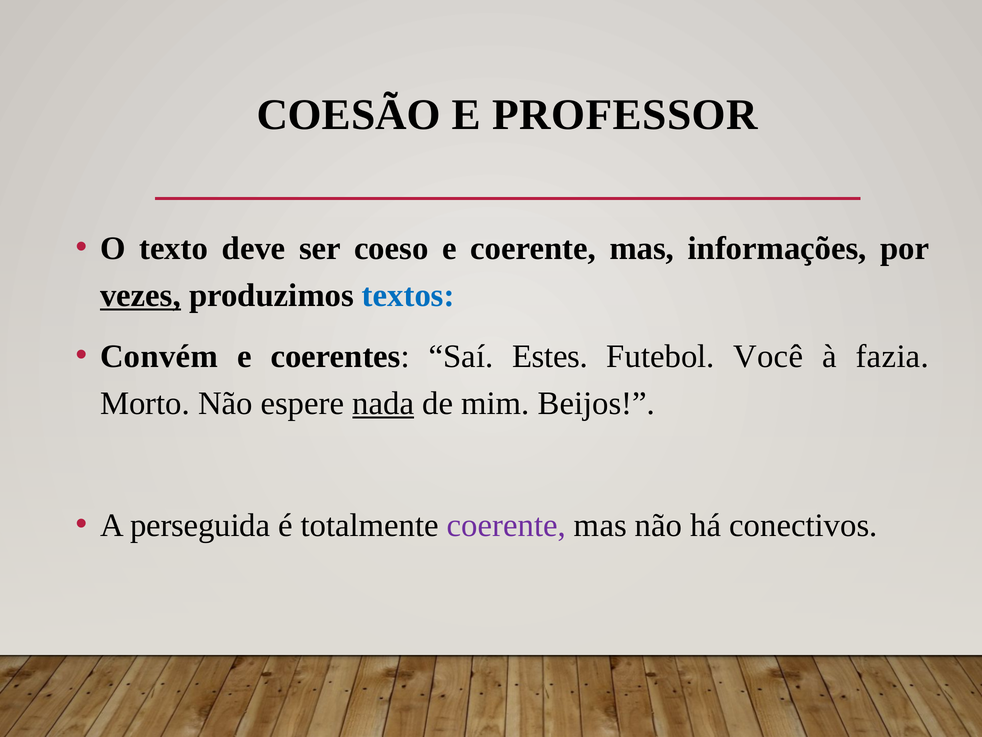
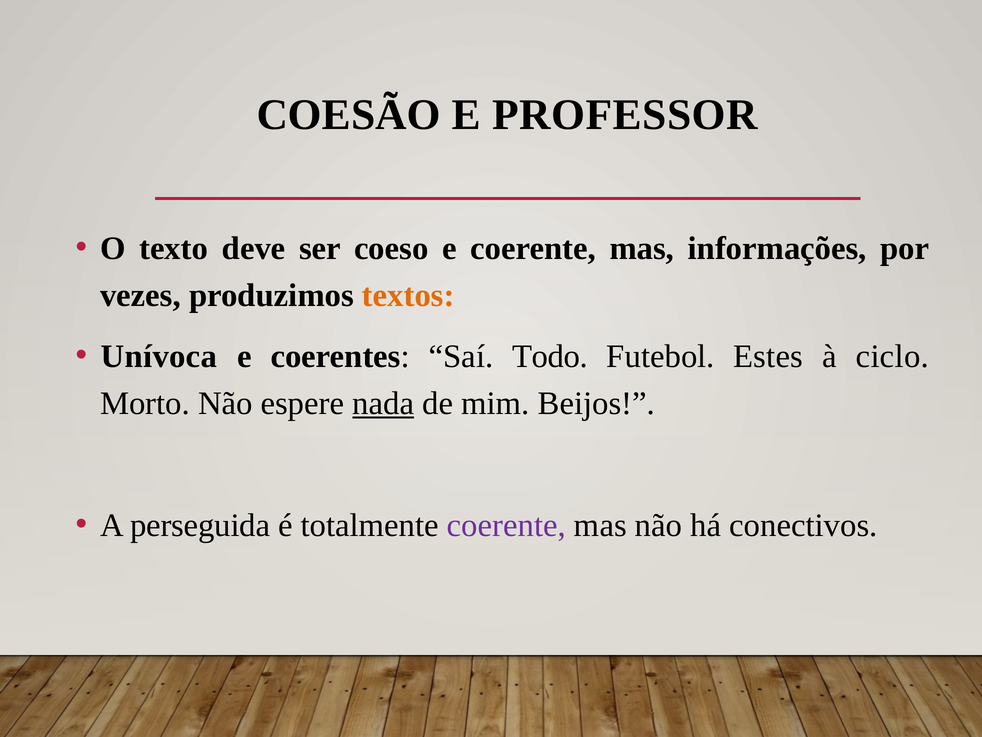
vezes underline: present -> none
textos colour: blue -> orange
Convém: Convém -> Unívoca
Estes: Estes -> Todo
Você: Você -> Estes
fazia: fazia -> ciclo
